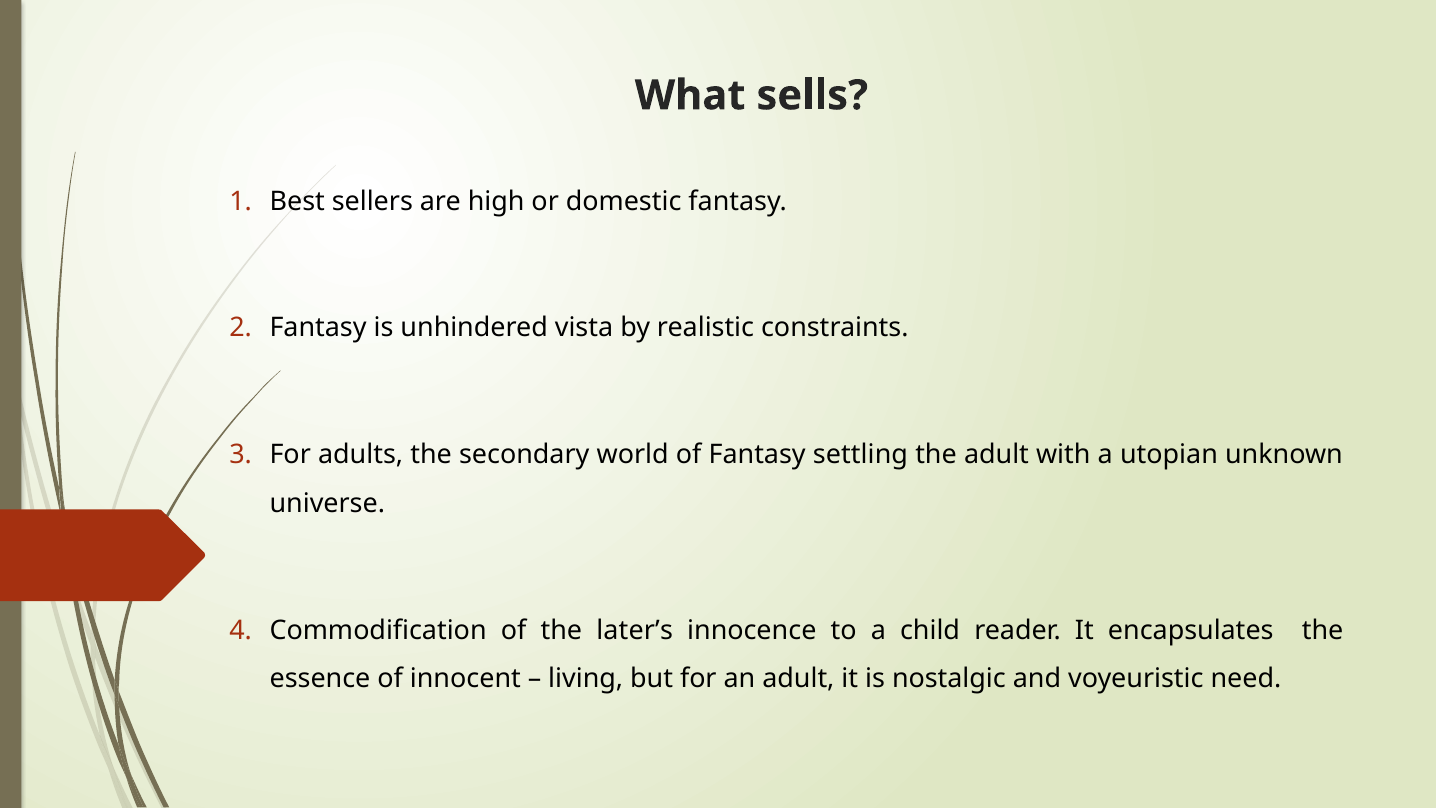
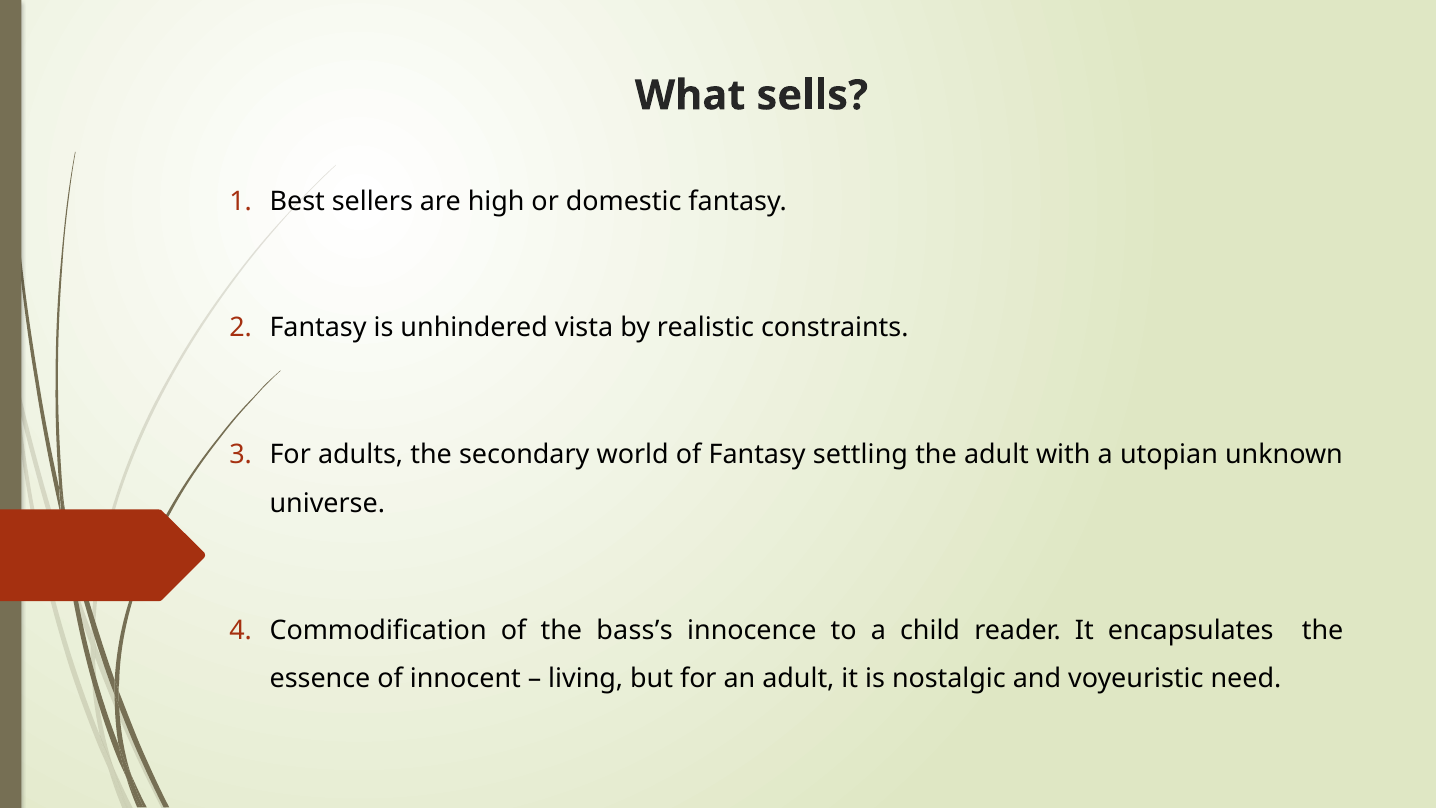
later’s: later’s -> bass’s
